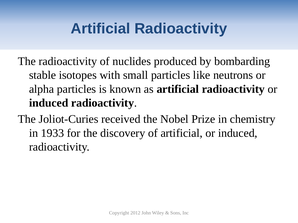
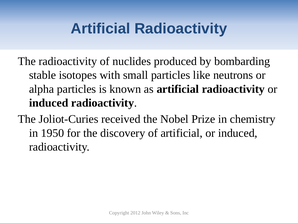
1933: 1933 -> 1950
